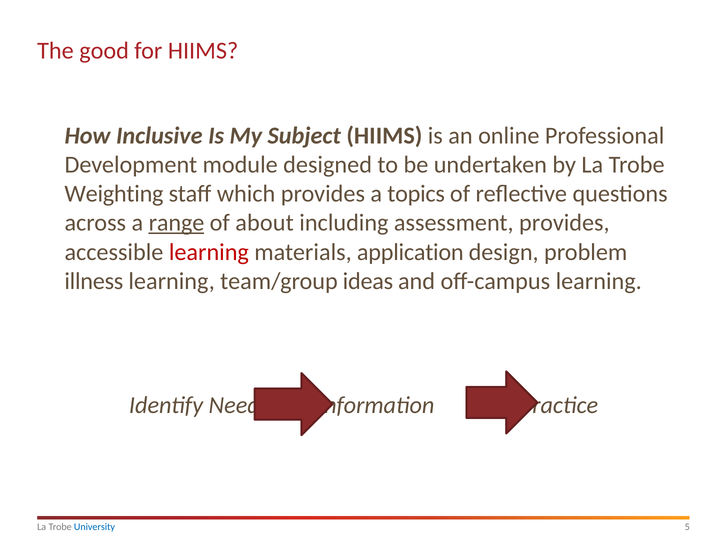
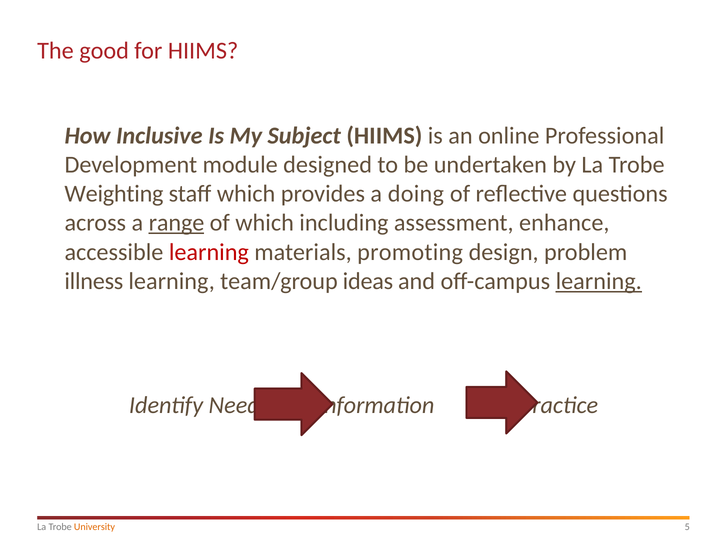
topics: topics -> doing
of about: about -> which
assessment provides: provides -> enhance
application: application -> promoting
learning at (599, 281) underline: none -> present
University colour: blue -> orange
